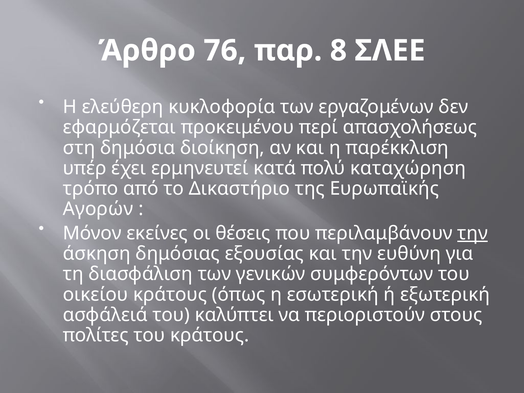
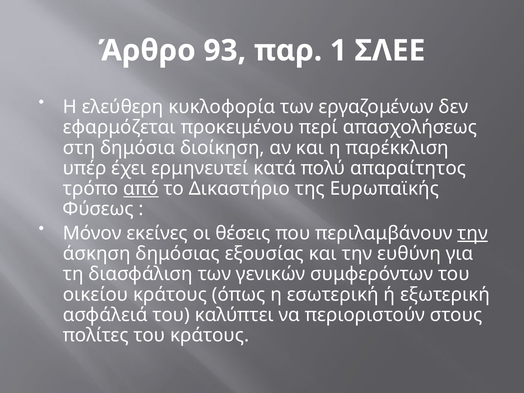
76: 76 -> 93
8: 8 -> 1
καταχώρηση: καταχώρηση -> απαραίτητος
από underline: none -> present
Αγορών: Αγορών -> Φύσεως
